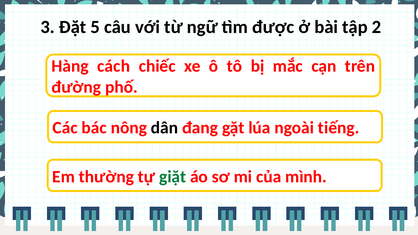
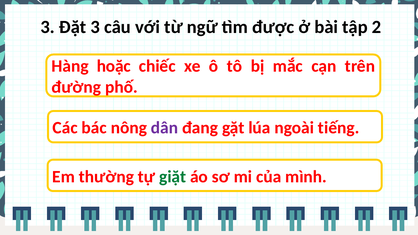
Đặt 5: 5 -> 3
cách: cách -> hoặc
dân colour: black -> purple
